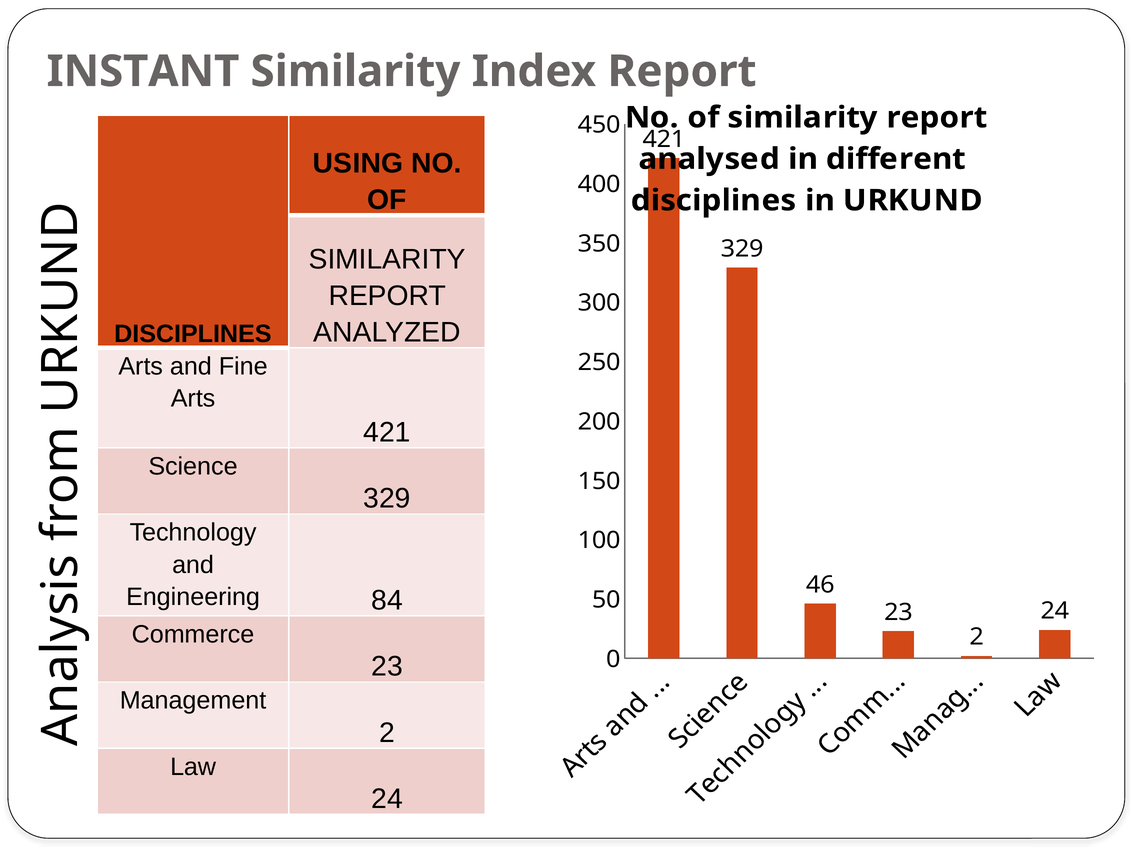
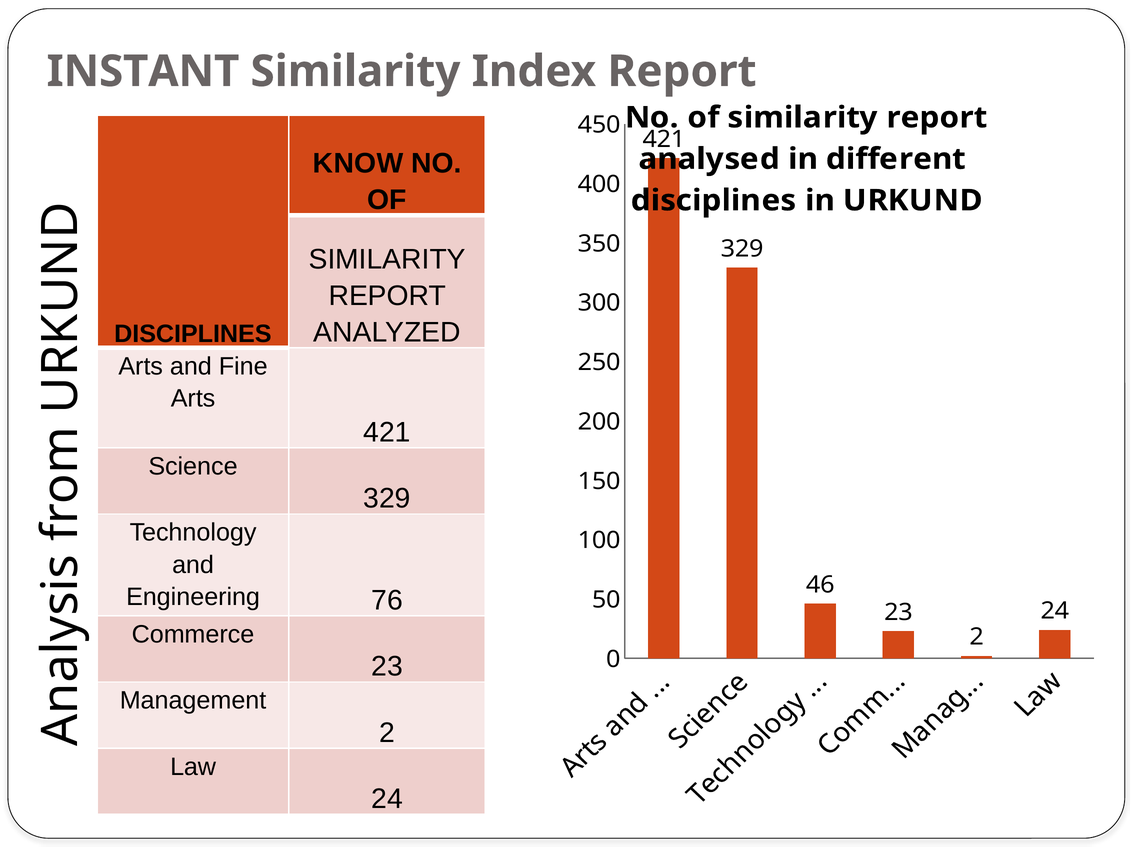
USING: USING -> KNOW
84: 84 -> 76
